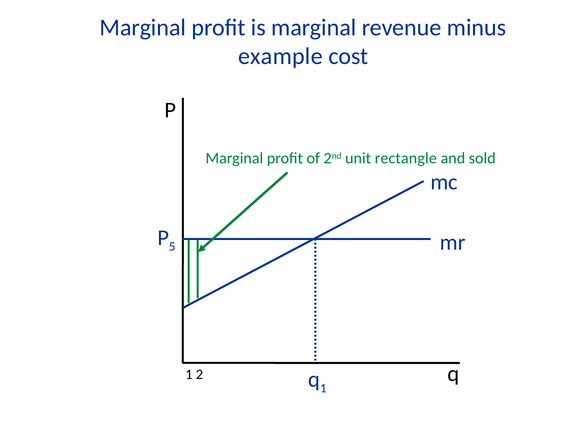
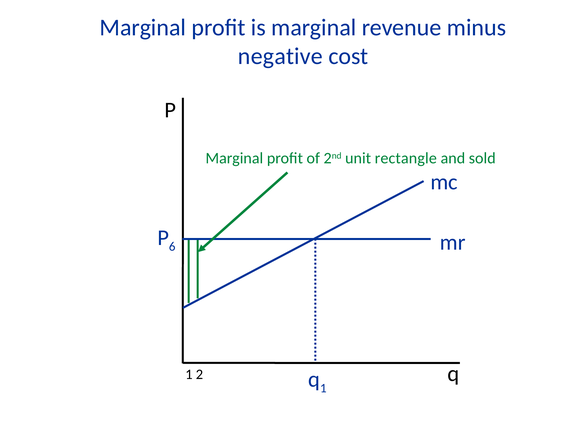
example: example -> negative
5: 5 -> 6
